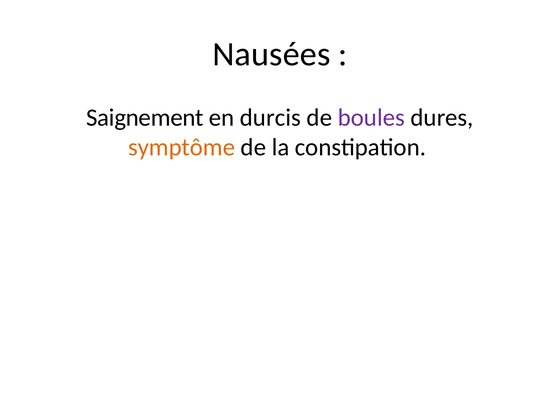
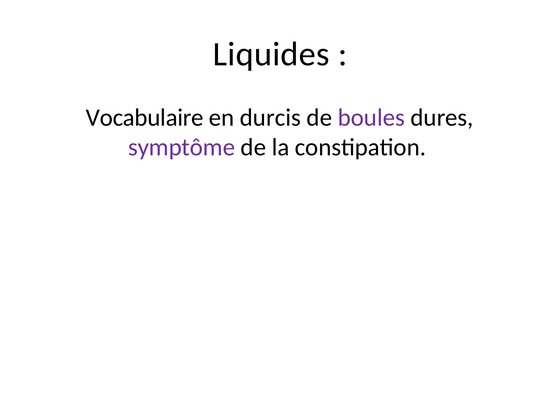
Nausées: Nausées -> Liquides
Saignement: Saignement -> Vocabulaire
symptôme colour: orange -> purple
